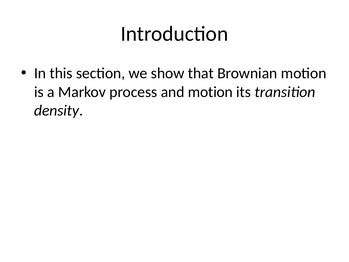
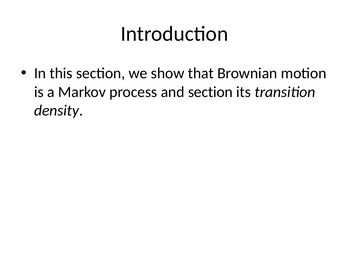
and motion: motion -> section
